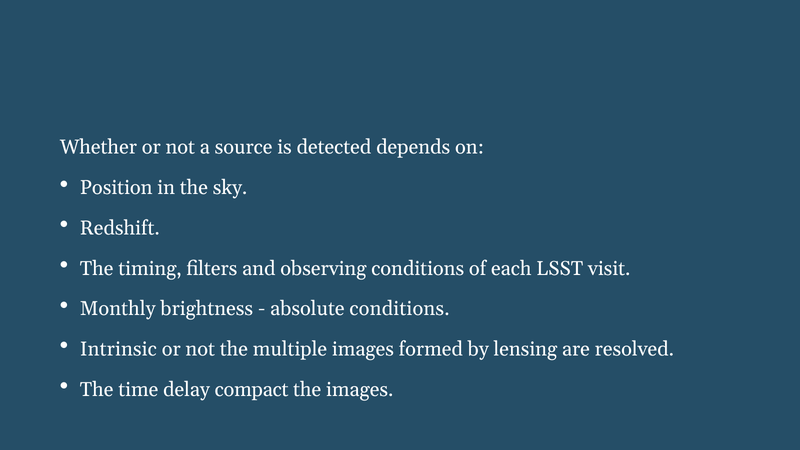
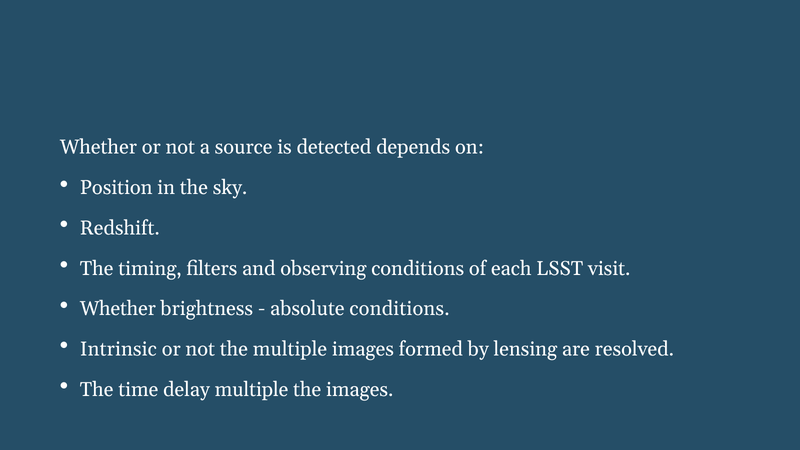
Monthly at (118, 309): Monthly -> Whether
delay compact: compact -> multiple
